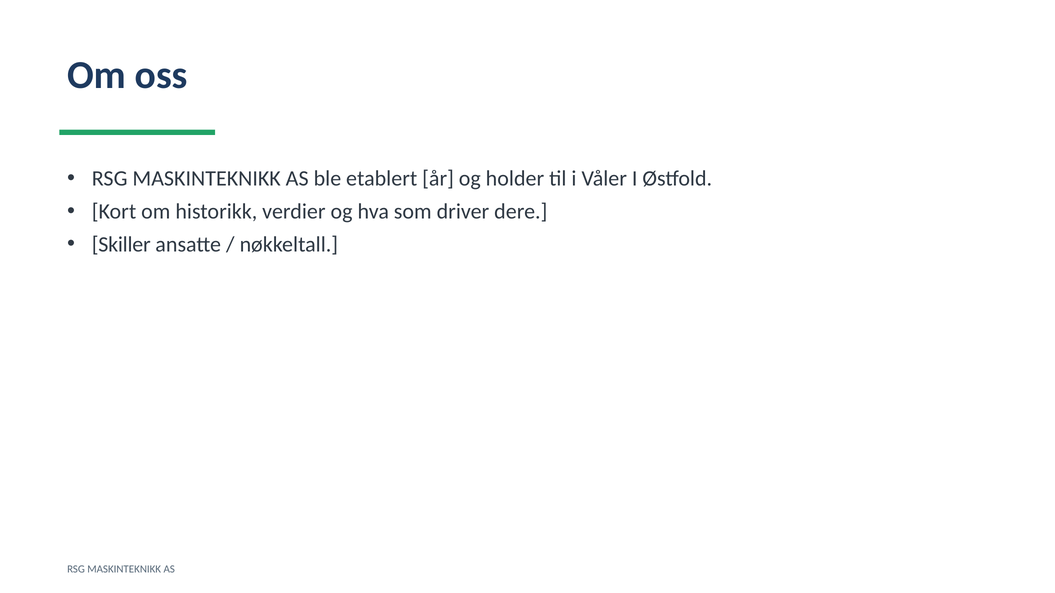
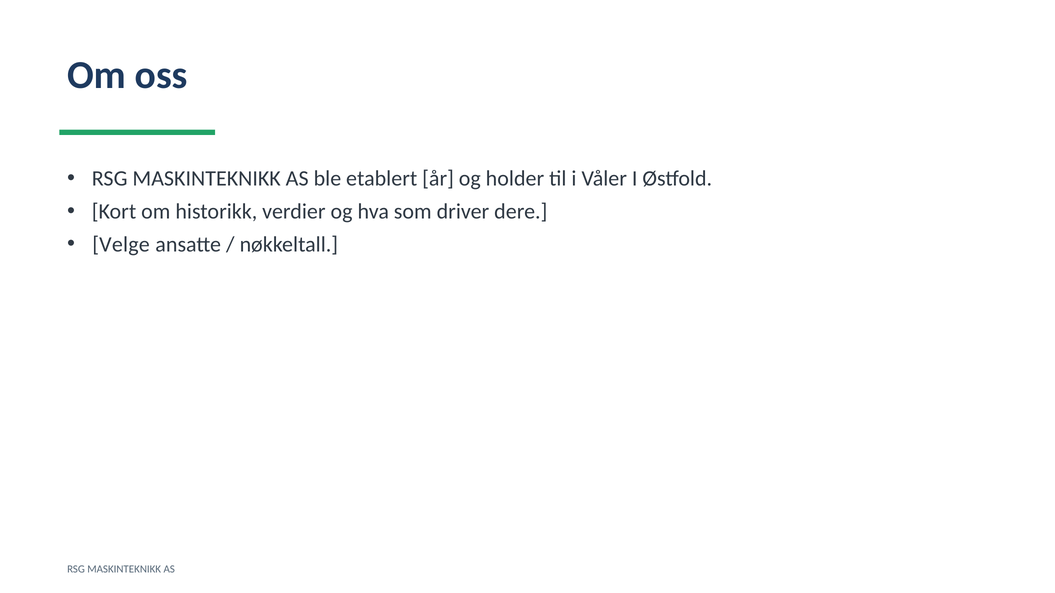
Skiller: Skiller -> Velge
